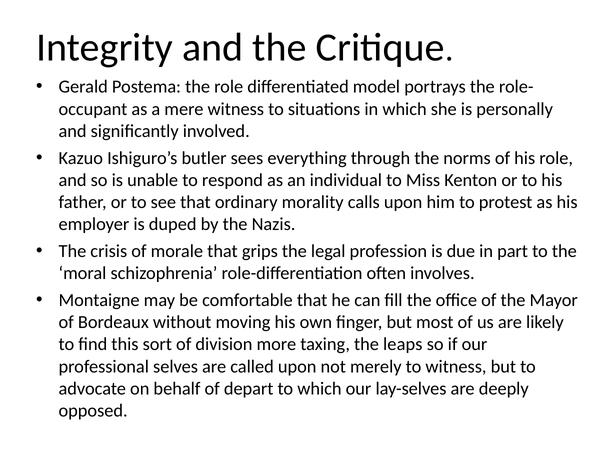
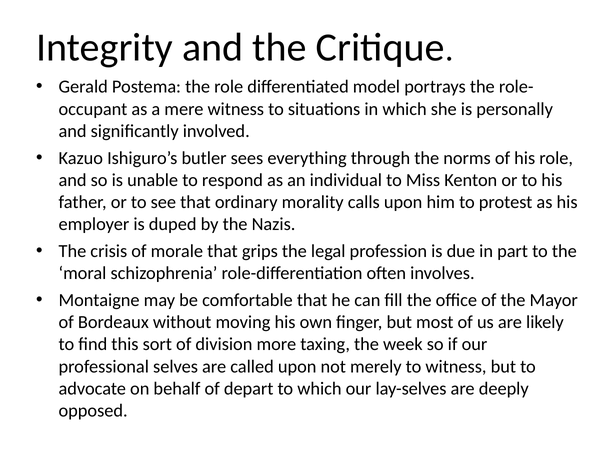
leaps: leaps -> week
